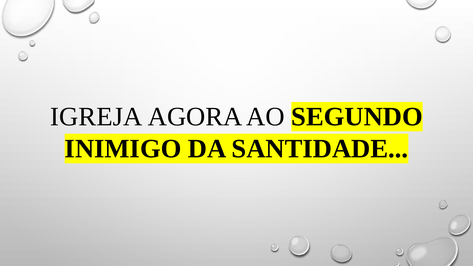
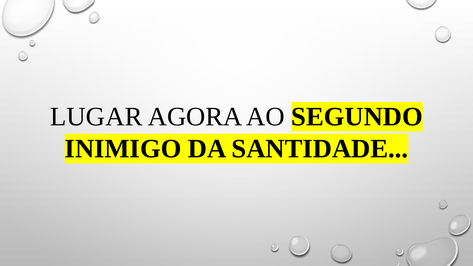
IGREJA: IGREJA -> LUGAR
